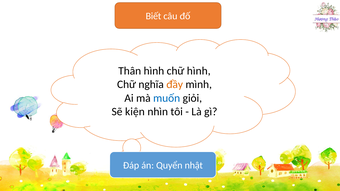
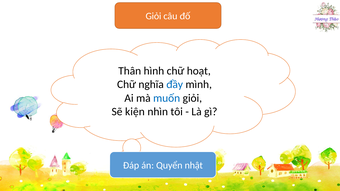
Biết at (153, 16): Biết -> Giỏi
chữ hình: hình -> hoạt
đầy colour: orange -> blue
